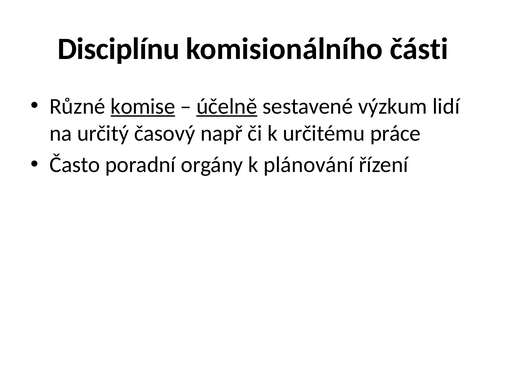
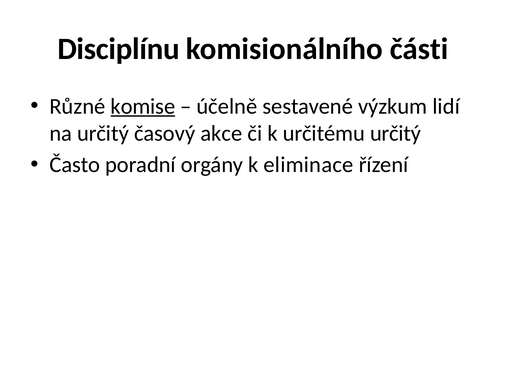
účelně underline: present -> none
např: např -> akce
určitému práce: práce -> určitý
plánování: plánování -> eliminace
